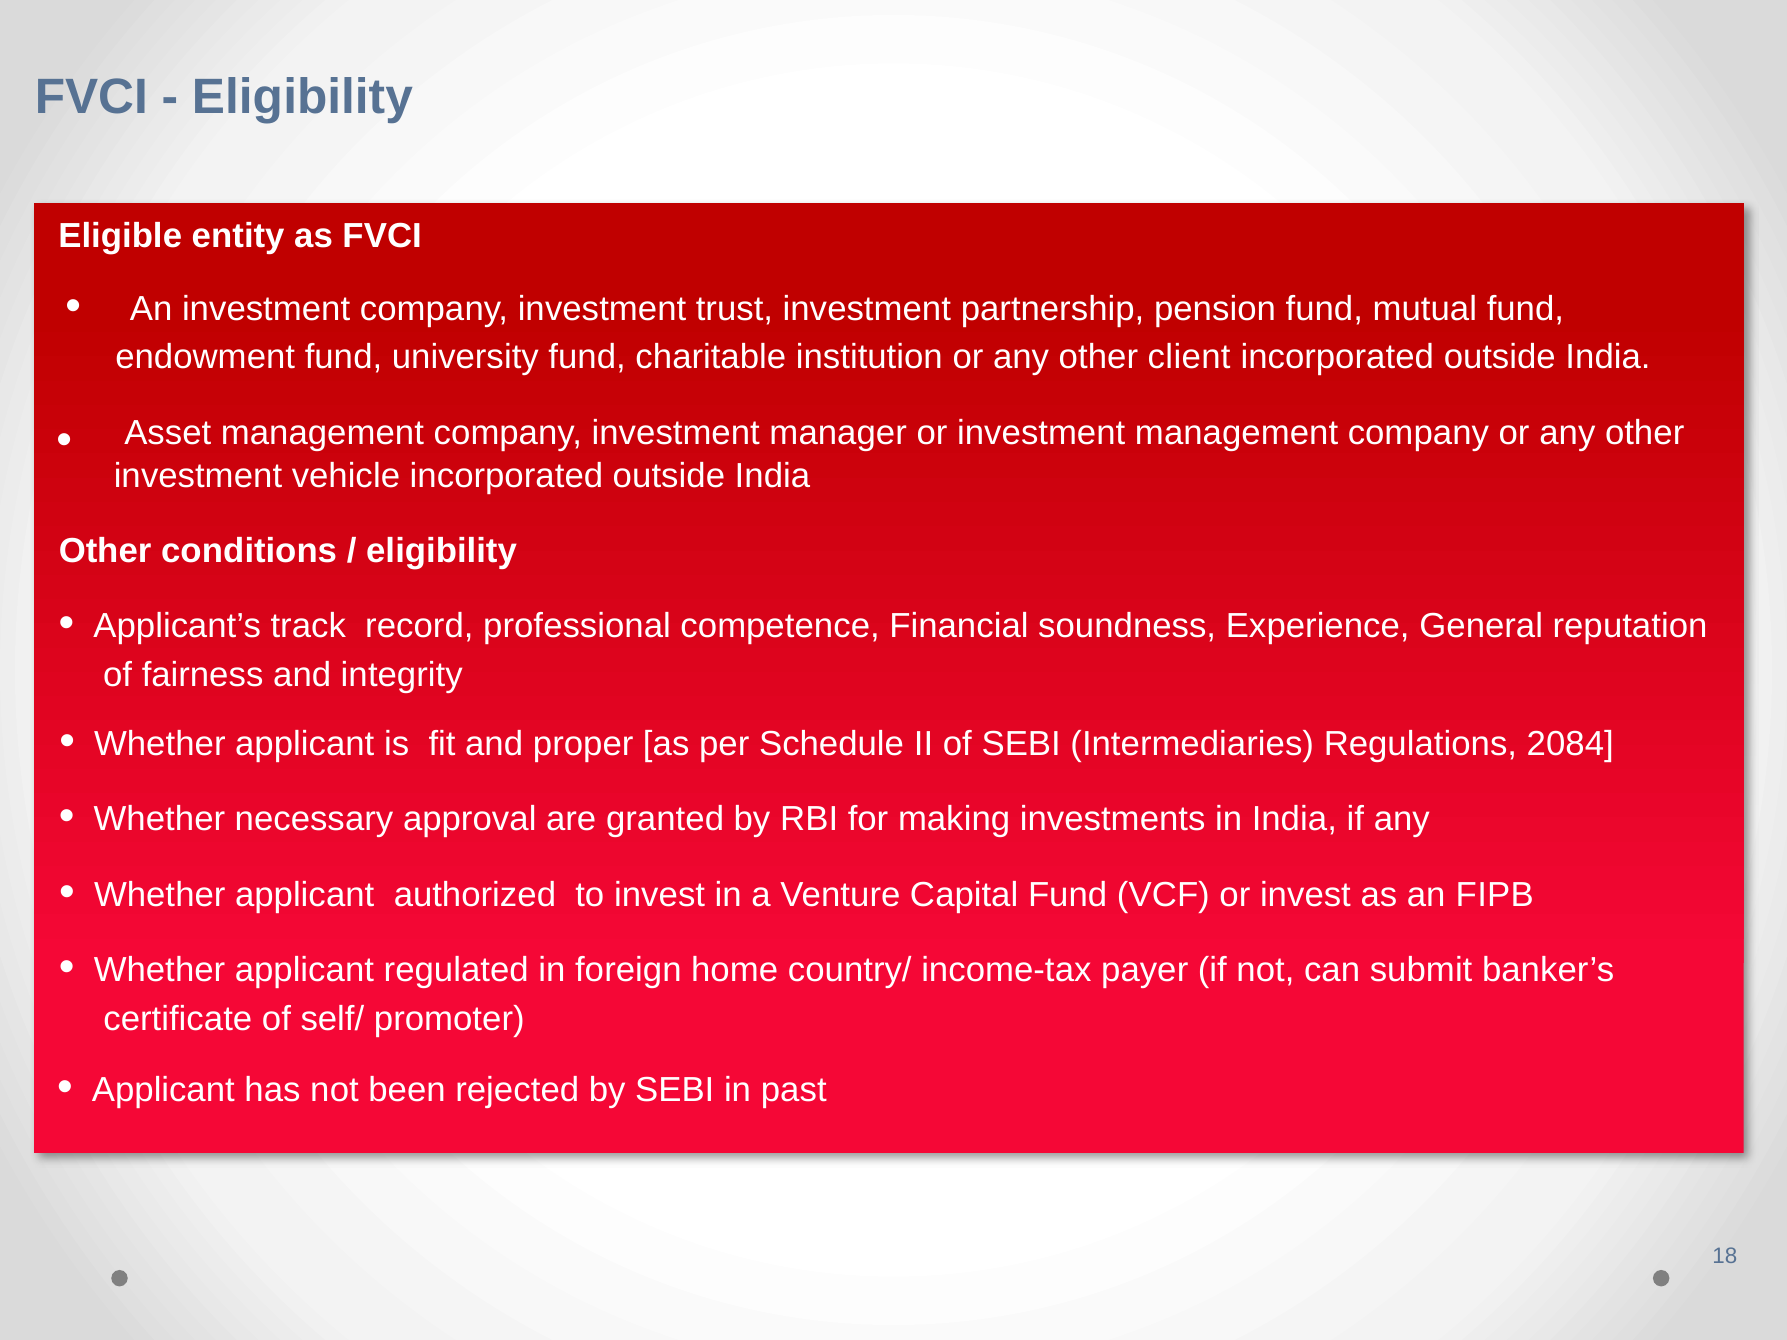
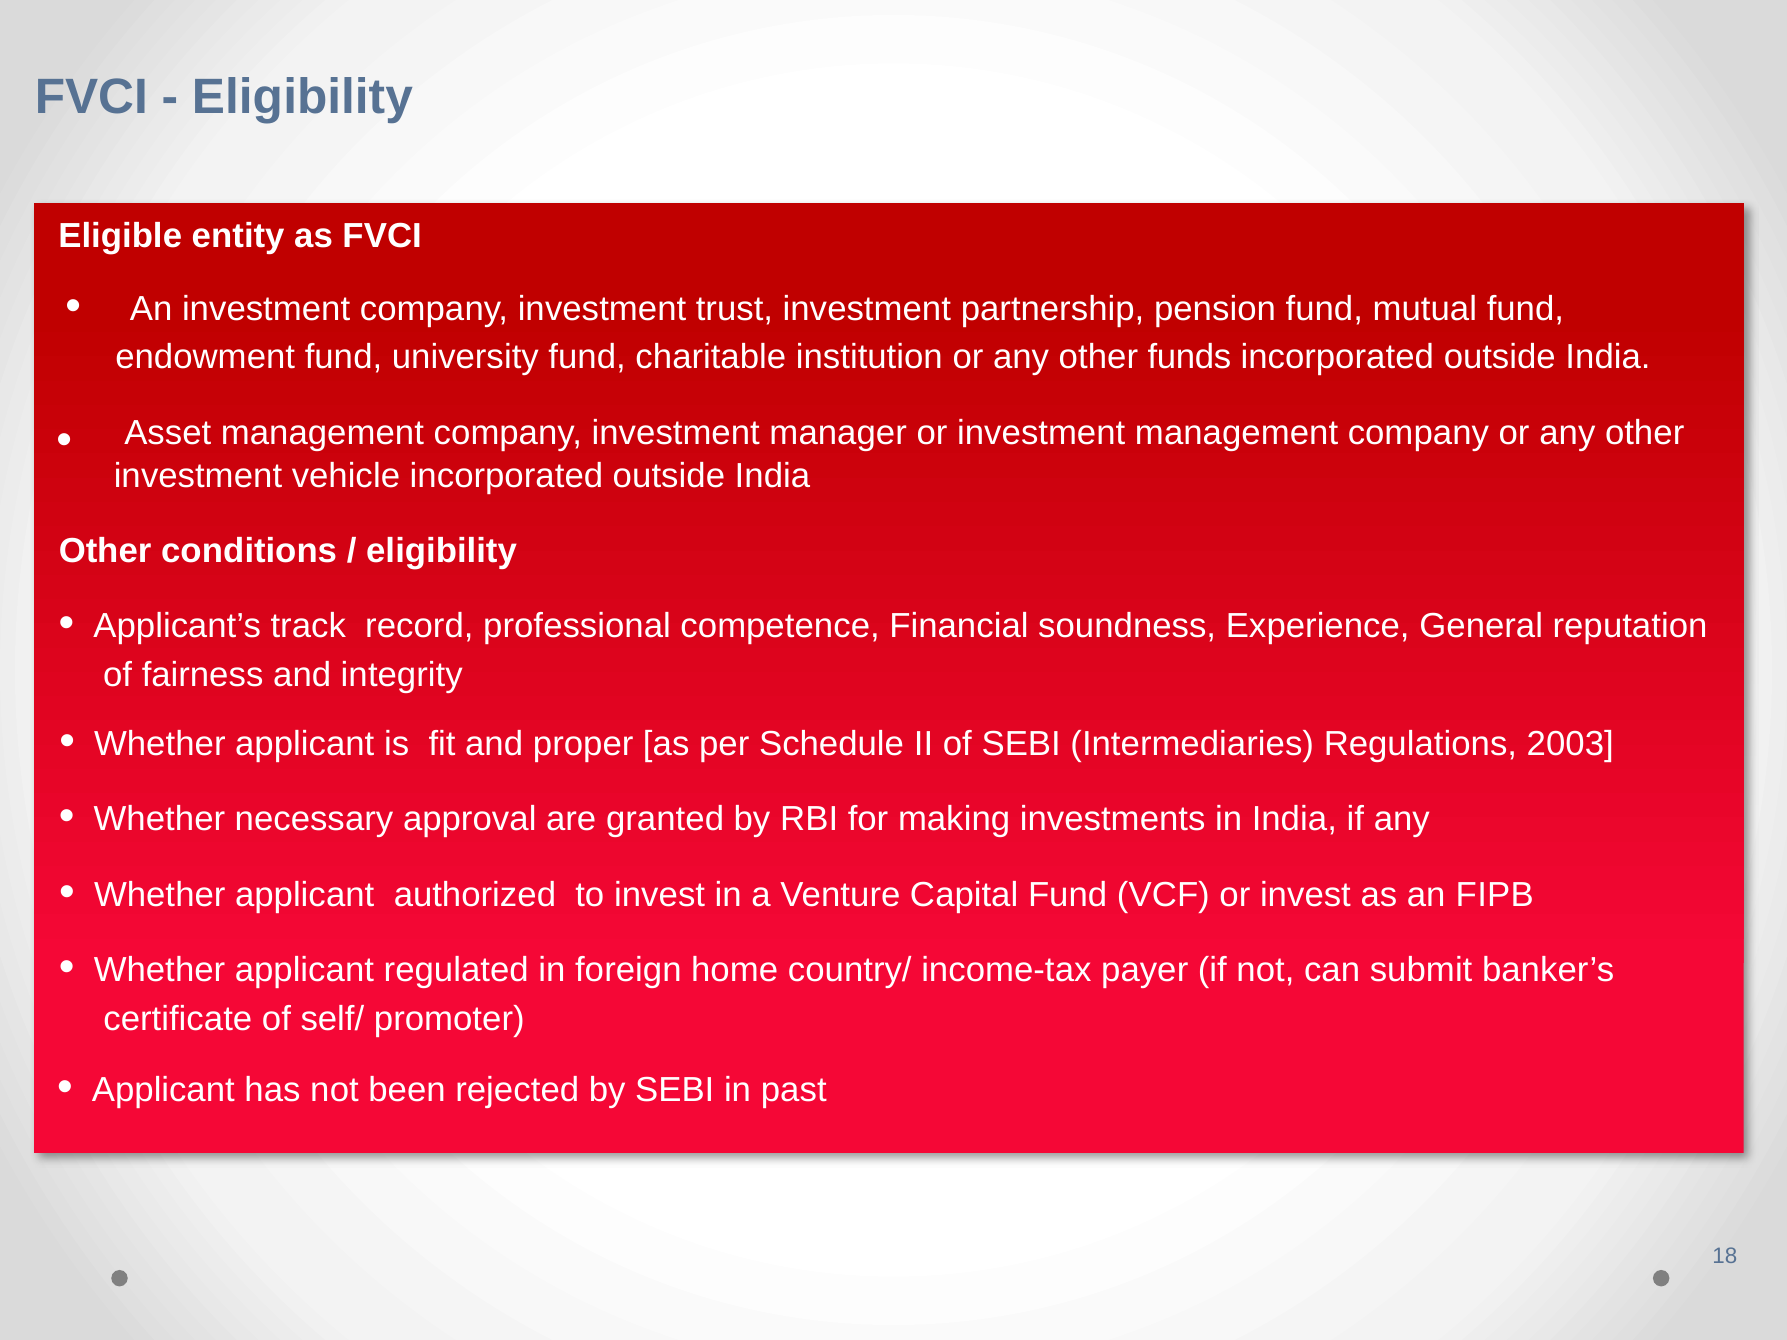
client: client -> funds
2084: 2084 -> 2003
